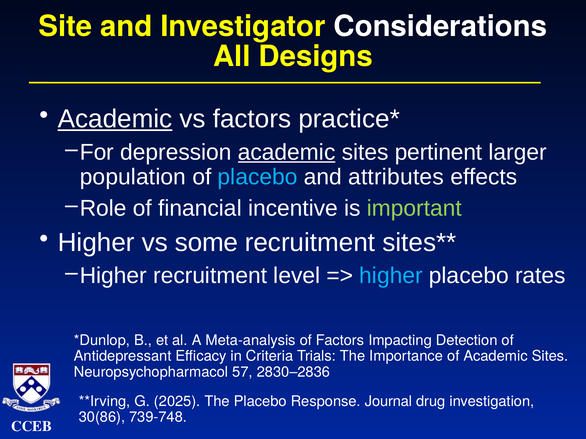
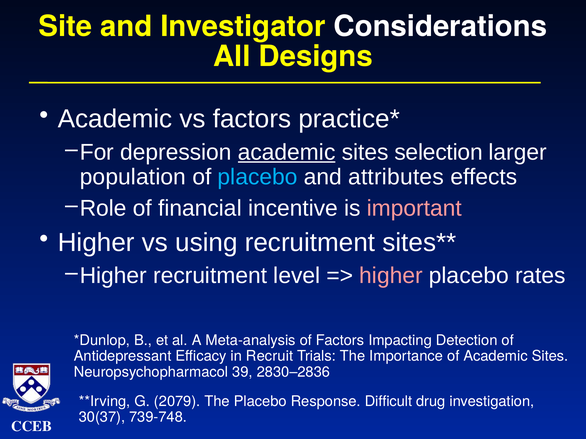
Academic at (115, 119) underline: present -> none
pertinent: pertinent -> selection
important colour: light green -> pink
some: some -> using
higher at (391, 276) colour: light blue -> pink
Criteria: Criteria -> Recruit
57: 57 -> 39
2025: 2025 -> 2079
Journal: Journal -> Difficult
30(86: 30(86 -> 30(37
